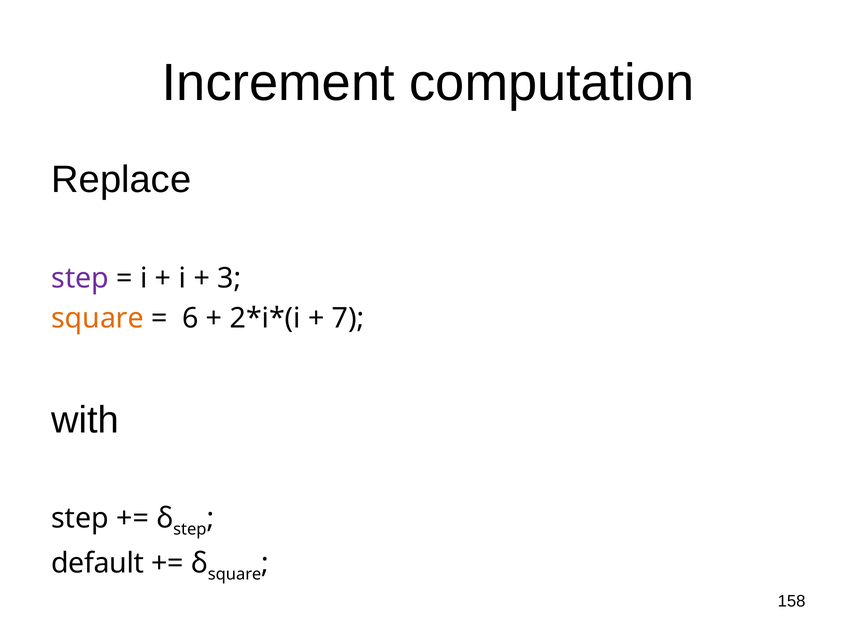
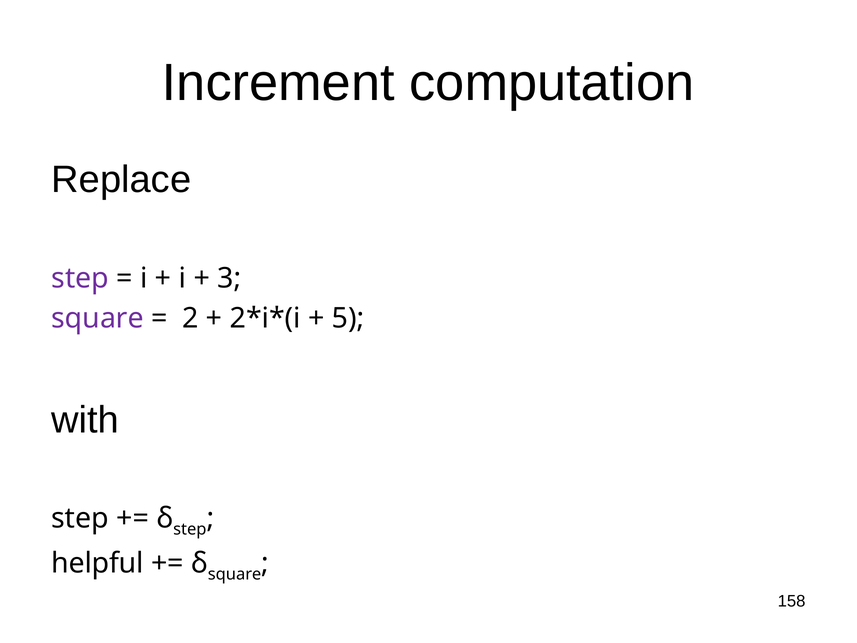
square at (98, 318) colour: orange -> purple
6: 6 -> 2
7: 7 -> 5
default: default -> helpful
